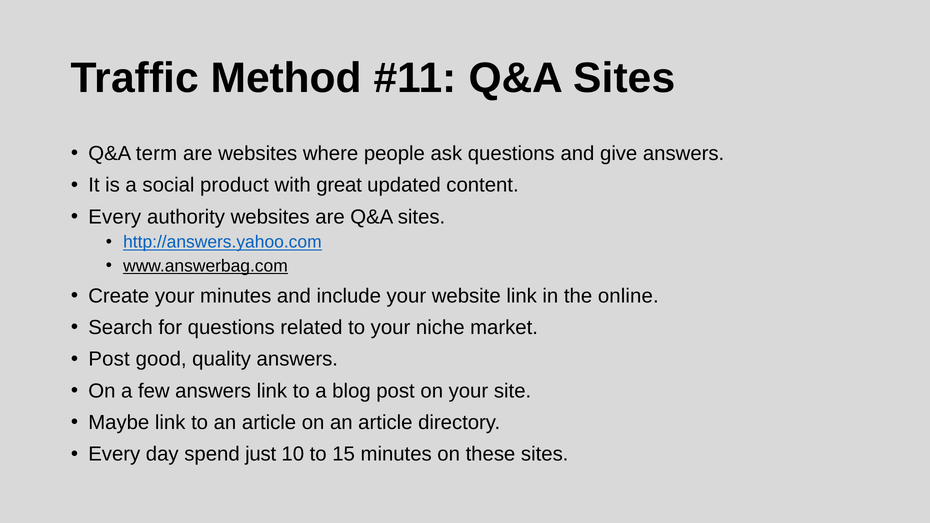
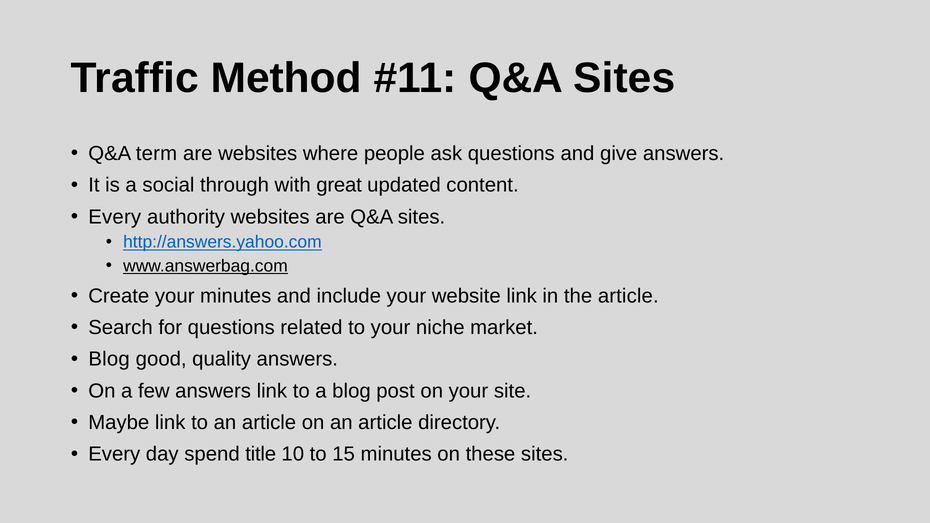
product: product -> through
the online: online -> article
Post at (109, 359): Post -> Blog
just: just -> title
